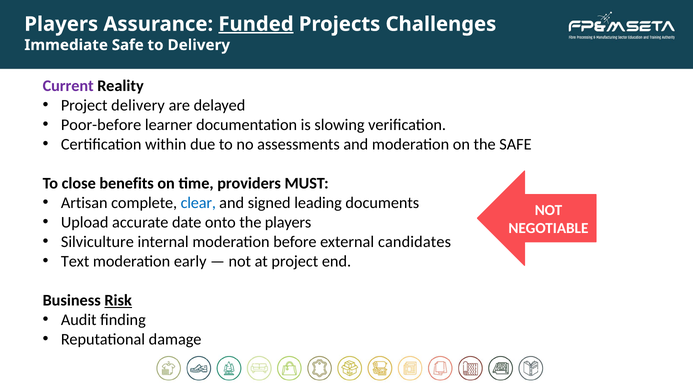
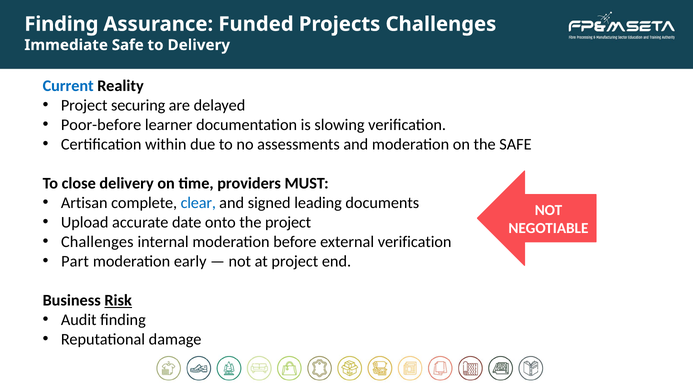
Players at (61, 24): Players -> Finding
Funded underline: present -> none
Current colour: purple -> blue
Project delivery: delivery -> securing
close benefits: benefits -> delivery
the players: players -> project
Silviculture at (97, 242): Silviculture -> Challenges
external candidates: candidates -> verification
Text: Text -> Part
